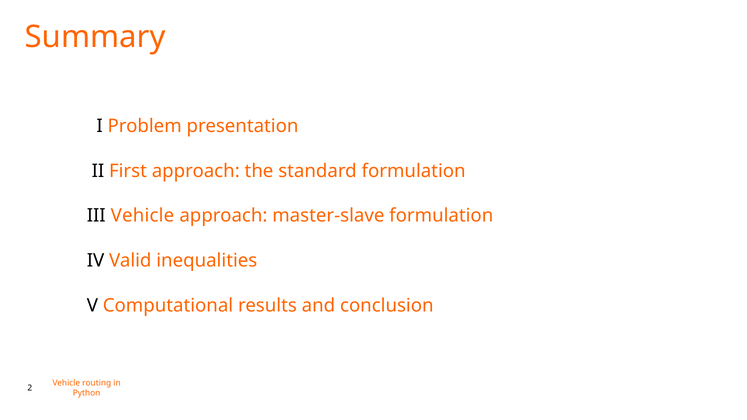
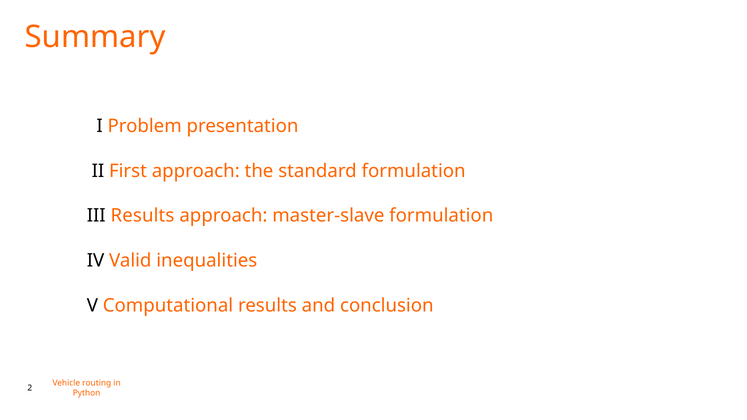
III Vehicle: Vehicle -> Results
